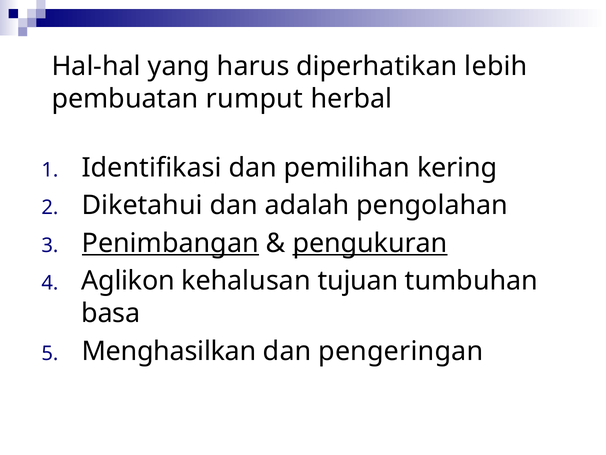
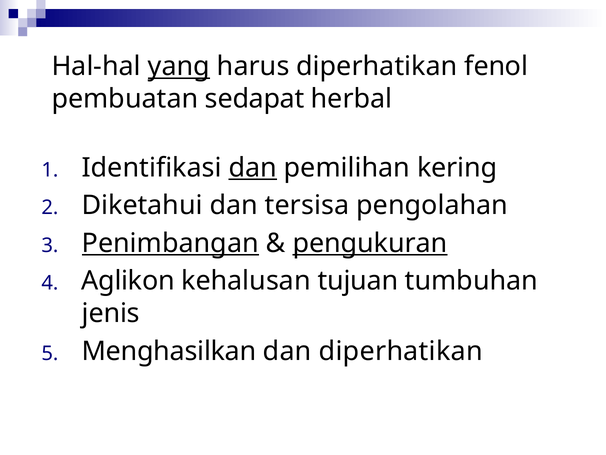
yang underline: none -> present
lebih: lebih -> fenol
rumput: rumput -> sedapat
dan at (253, 168) underline: none -> present
adalah: adalah -> tersisa
basa: basa -> jenis
dan pengeringan: pengeringan -> diperhatikan
